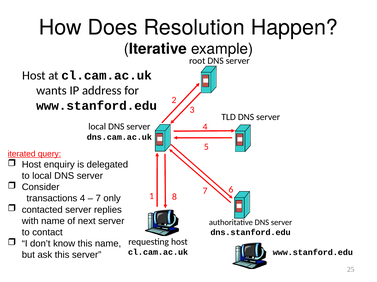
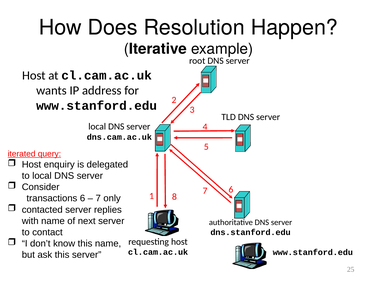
transactions 4: 4 -> 6
